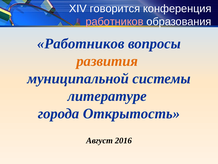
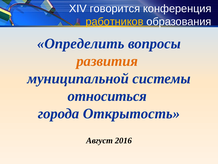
работников at (114, 22) colour: pink -> yellow
Работников at (81, 44): Работников -> Определить
литературе: литературе -> относиться
